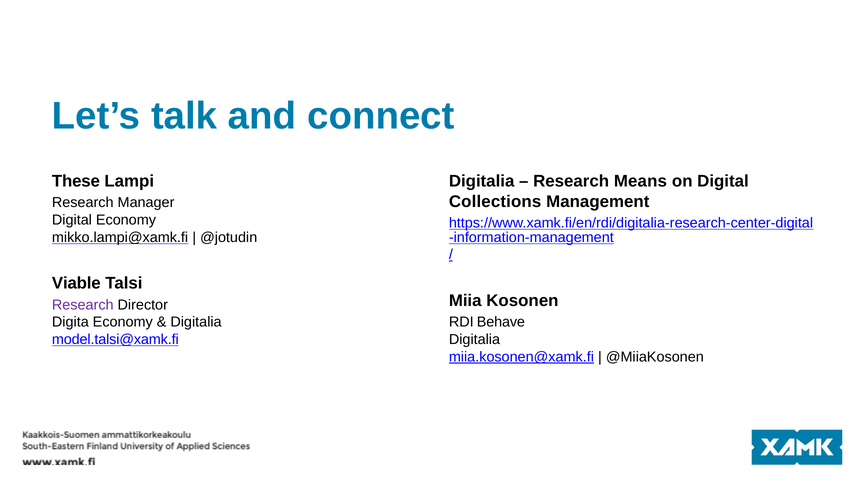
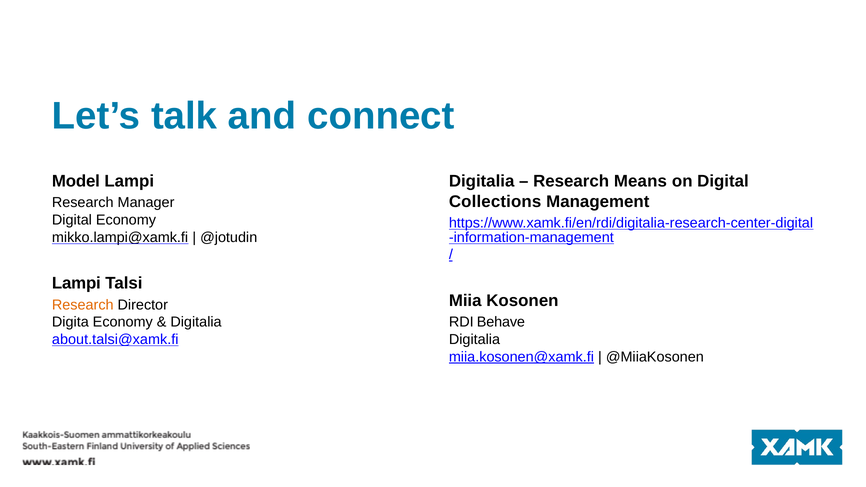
These: These -> Model
Viable at (76, 283): Viable -> Lampi
Research at (83, 305) colour: purple -> orange
model.talsi@xamk.fi: model.talsi@xamk.fi -> about.talsi@xamk.fi
